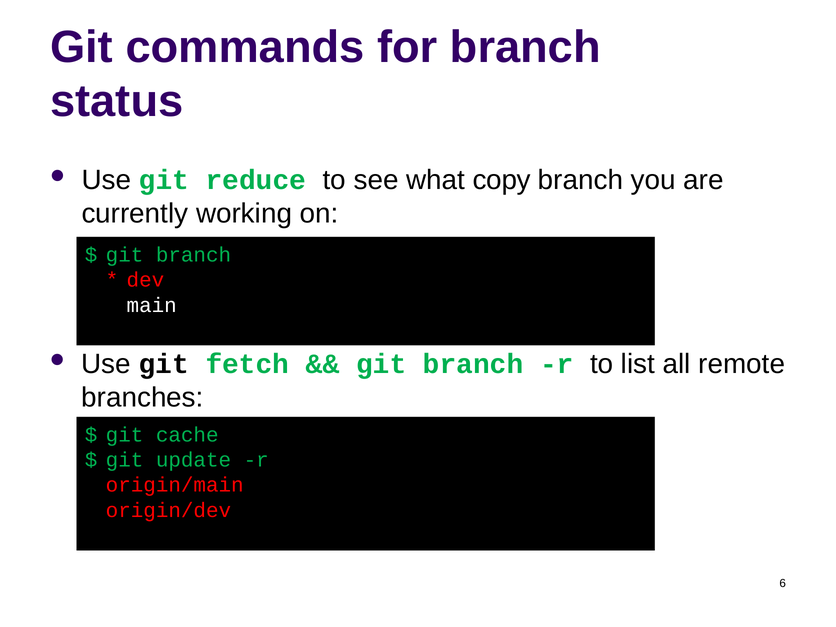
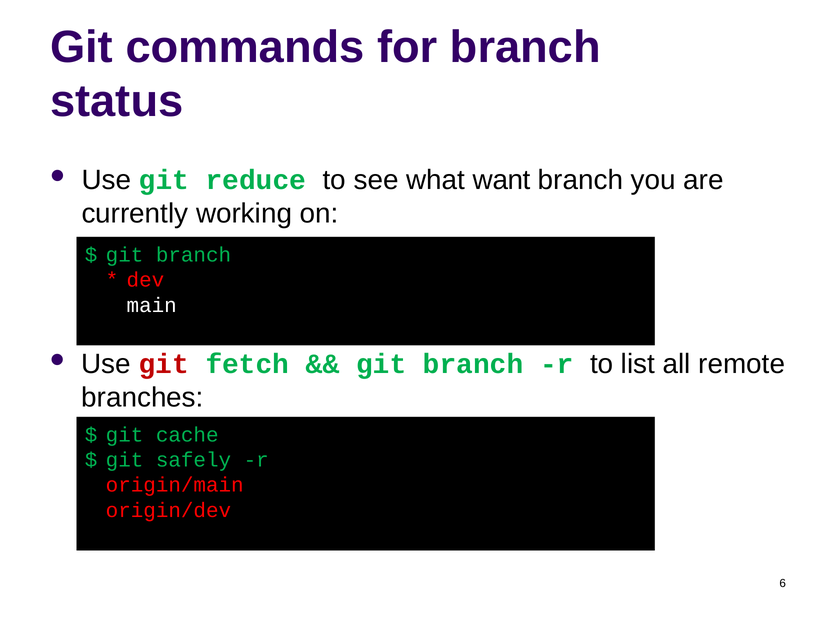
copy: copy -> want
git at (164, 364) colour: black -> red
update: update -> safely
